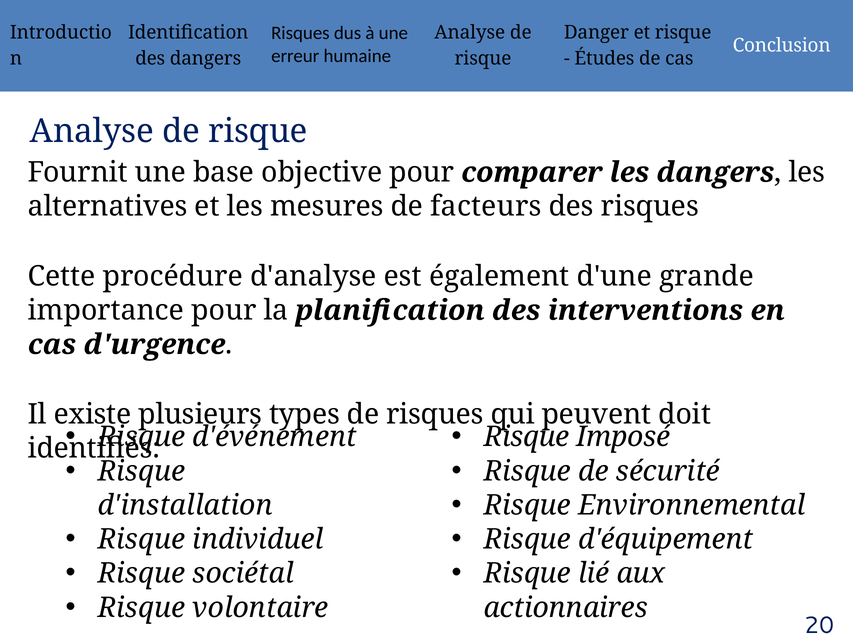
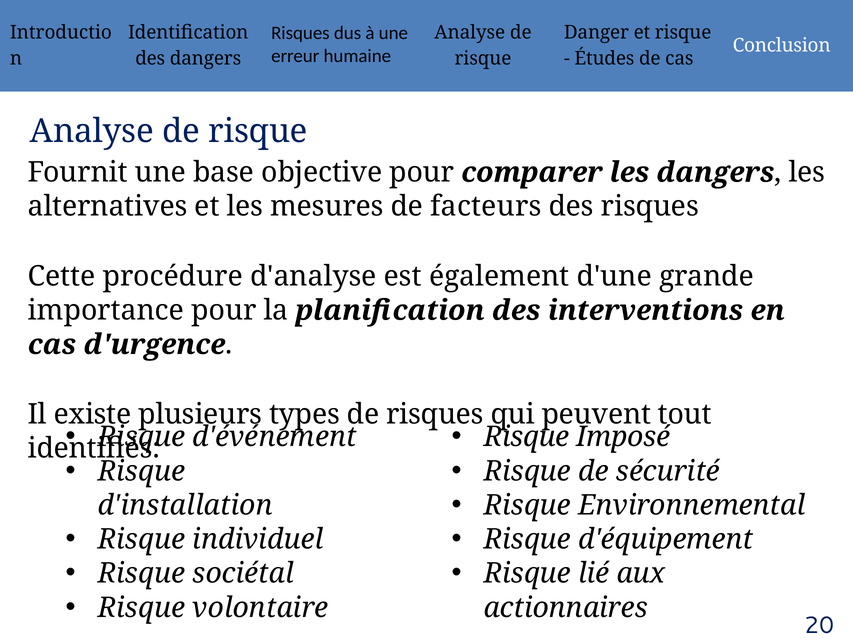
doit: doit -> tout
